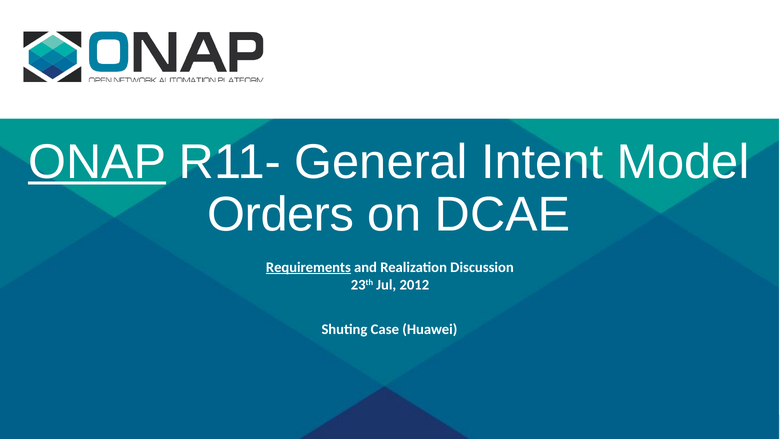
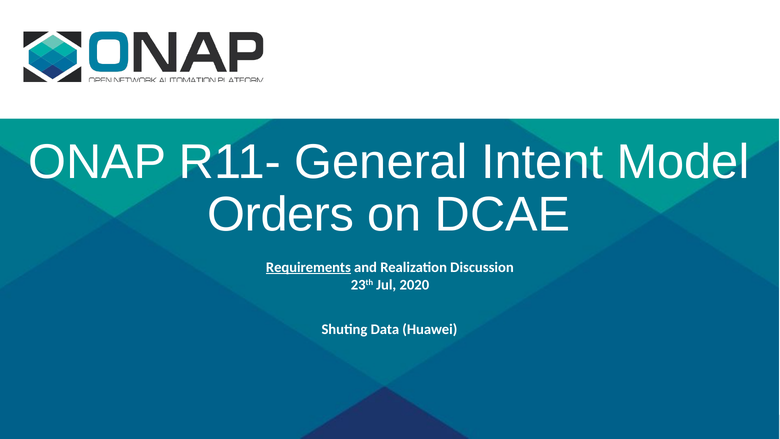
ONAP underline: present -> none
2012: 2012 -> 2020
Case: Case -> Data
